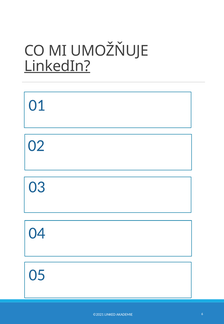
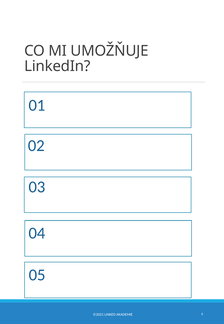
LinkedIn underline: present -> none
